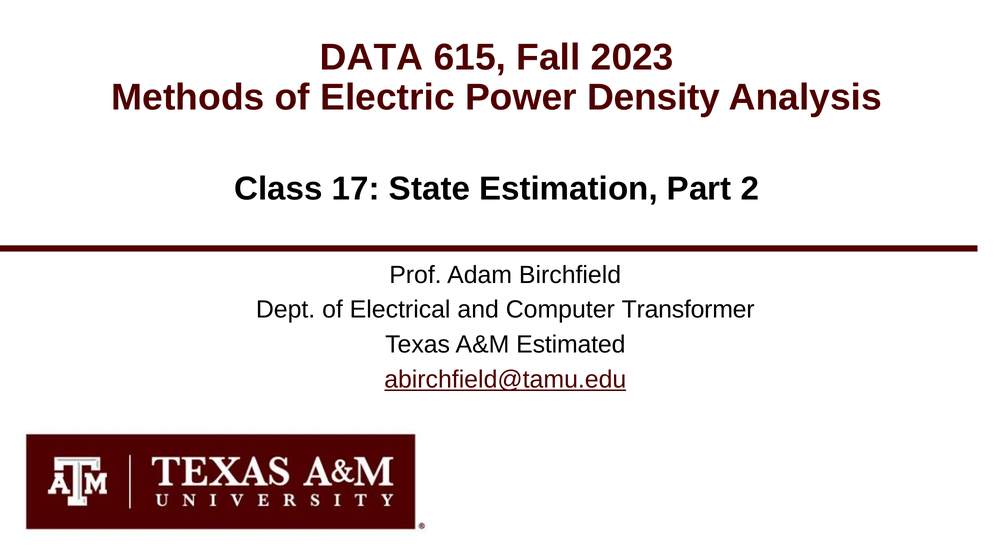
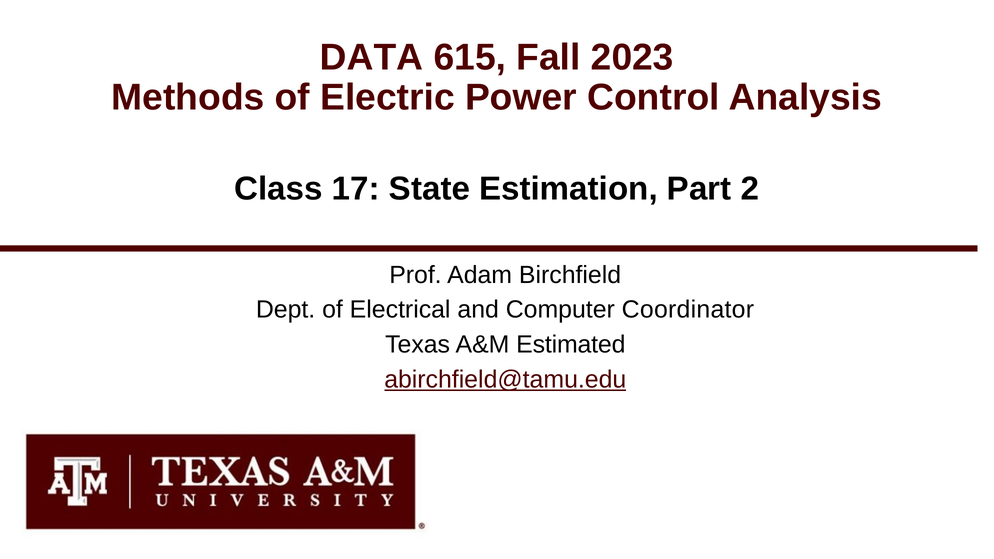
Density: Density -> Control
Transformer: Transformer -> Coordinator
